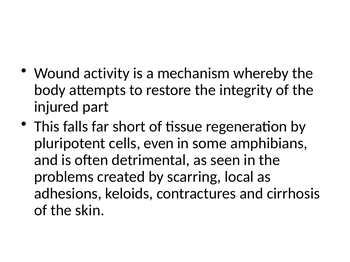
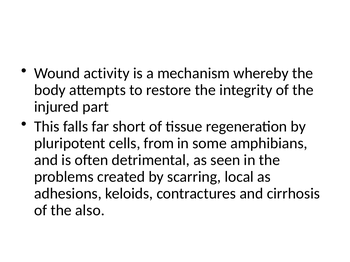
even: even -> from
skin: skin -> also
